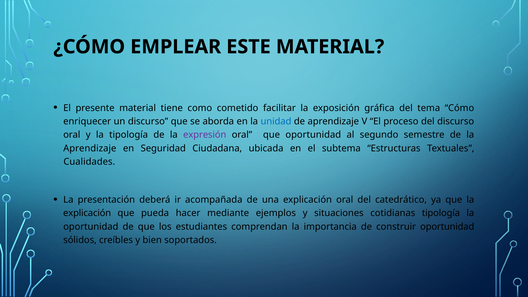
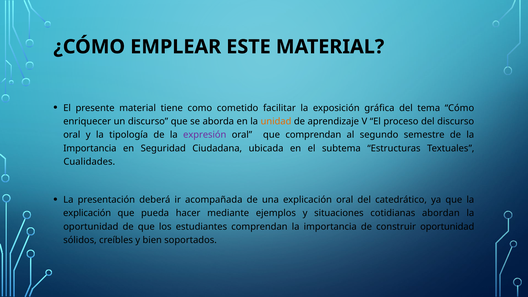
unidad colour: blue -> orange
que oportunidad: oportunidad -> comprendan
Aprendizaje at (90, 148): Aprendizaje -> Importancia
cotidianas tipología: tipología -> abordan
